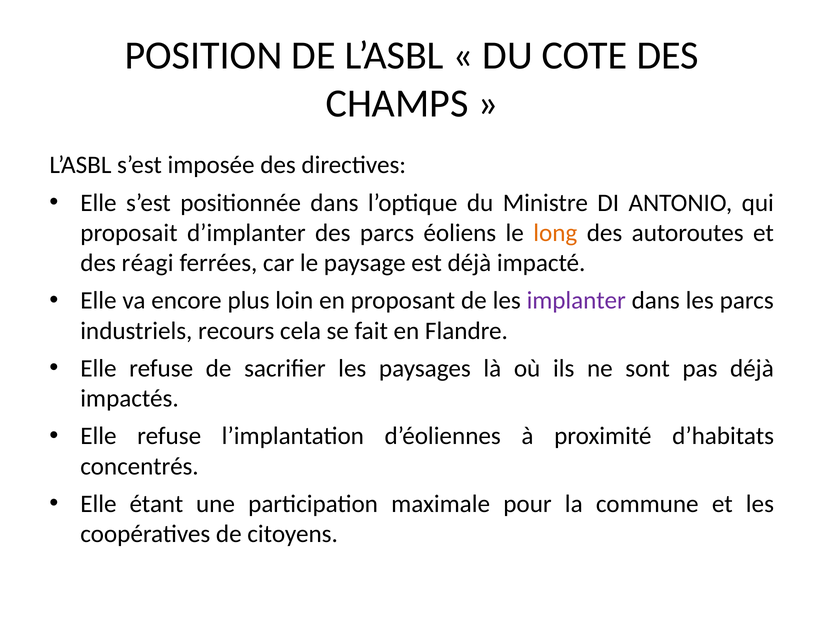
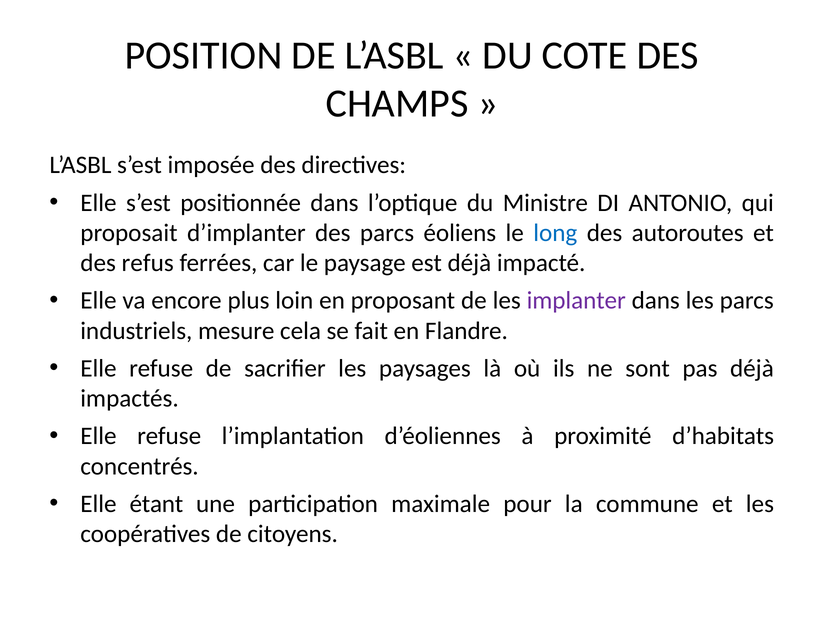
long colour: orange -> blue
réagi: réagi -> refus
recours: recours -> mesure
